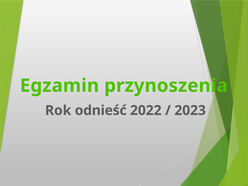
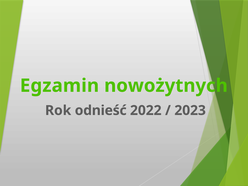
przynoszenia: przynoszenia -> nowożytnych
